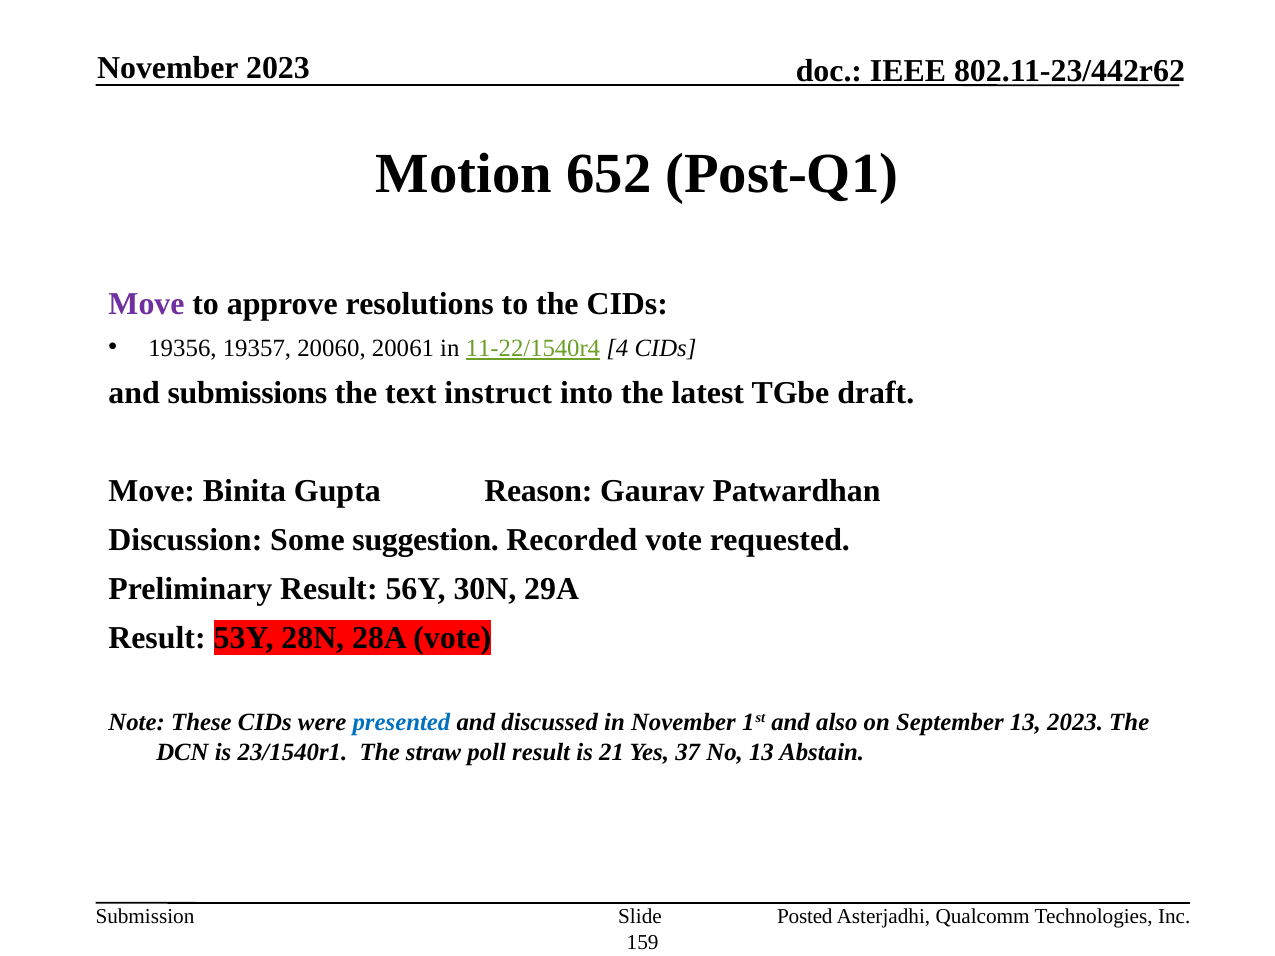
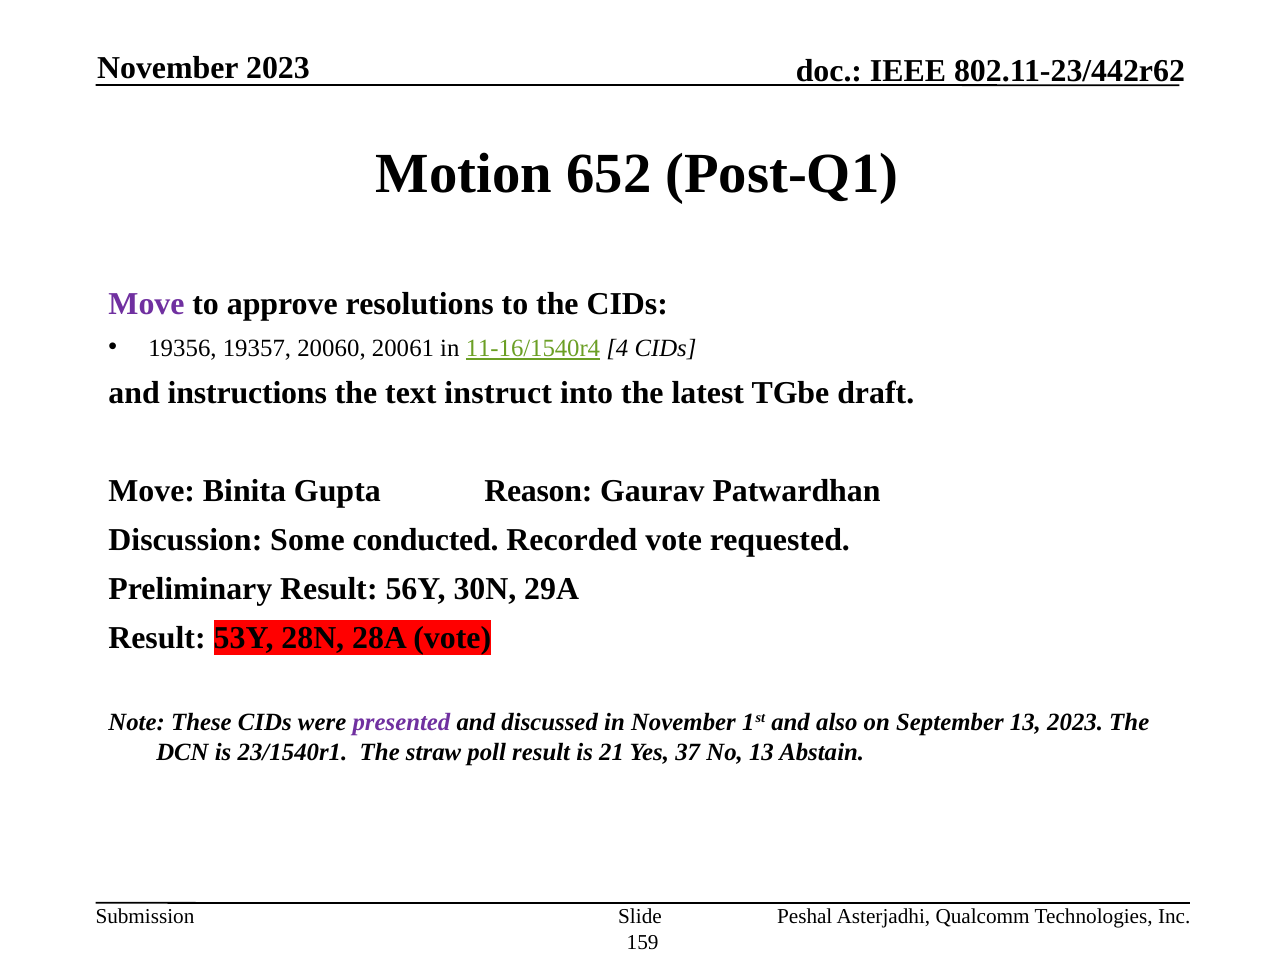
11-22/1540r4: 11-22/1540r4 -> 11-16/1540r4
submissions: submissions -> instructions
suggestion: suggestion -> conducted
presented colour: blue -> purple
Posted: Posted -> Peshal
